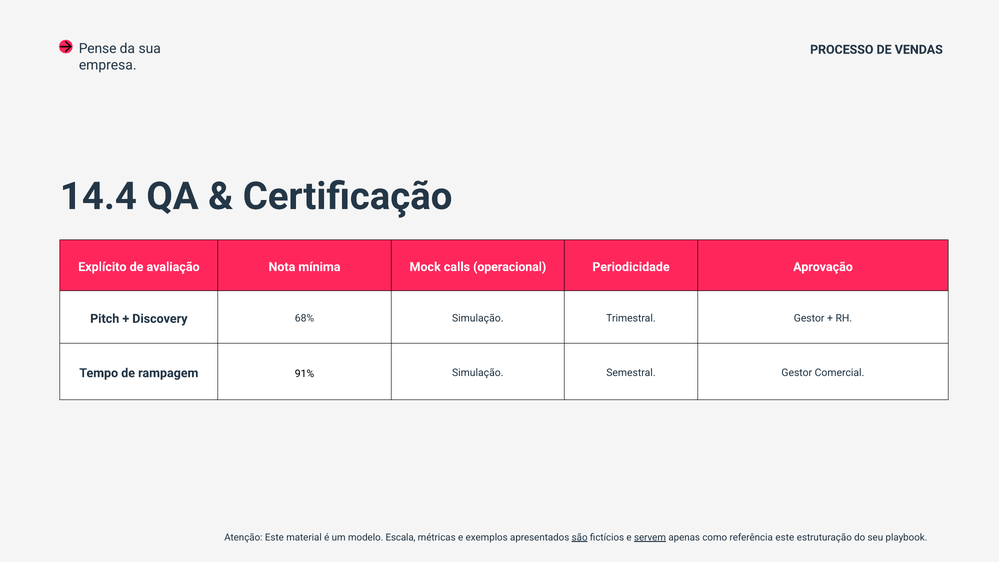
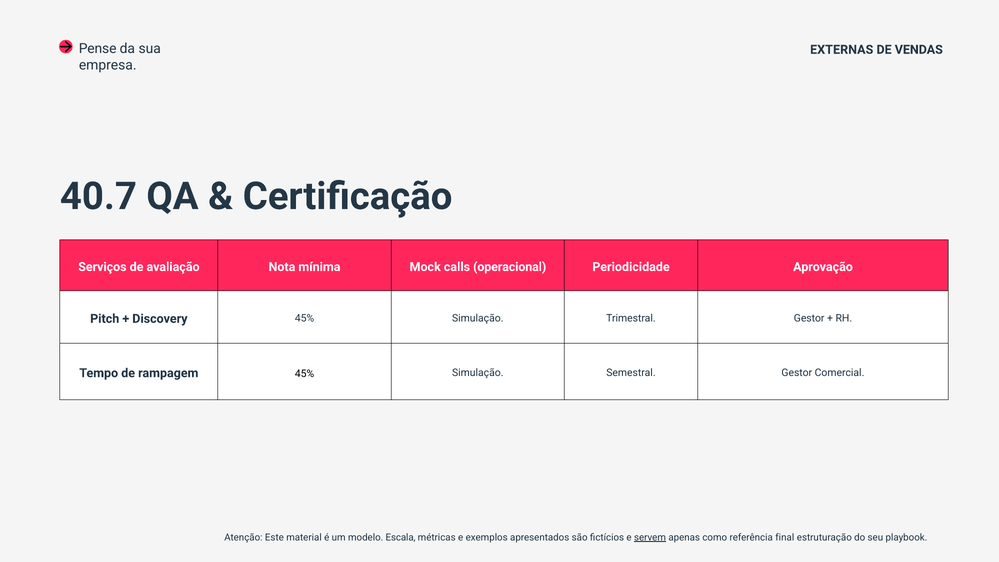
PROCESSO: PROCESSO -> EXTERNAS
14.4: 14.4 -> 40.7
Explícito: Explícito -> Serviços
Discovery 68%: 68% -> 45%
rampagem 91%: 91% -> 45%
são underline: present -> none
referência este: este -> final
